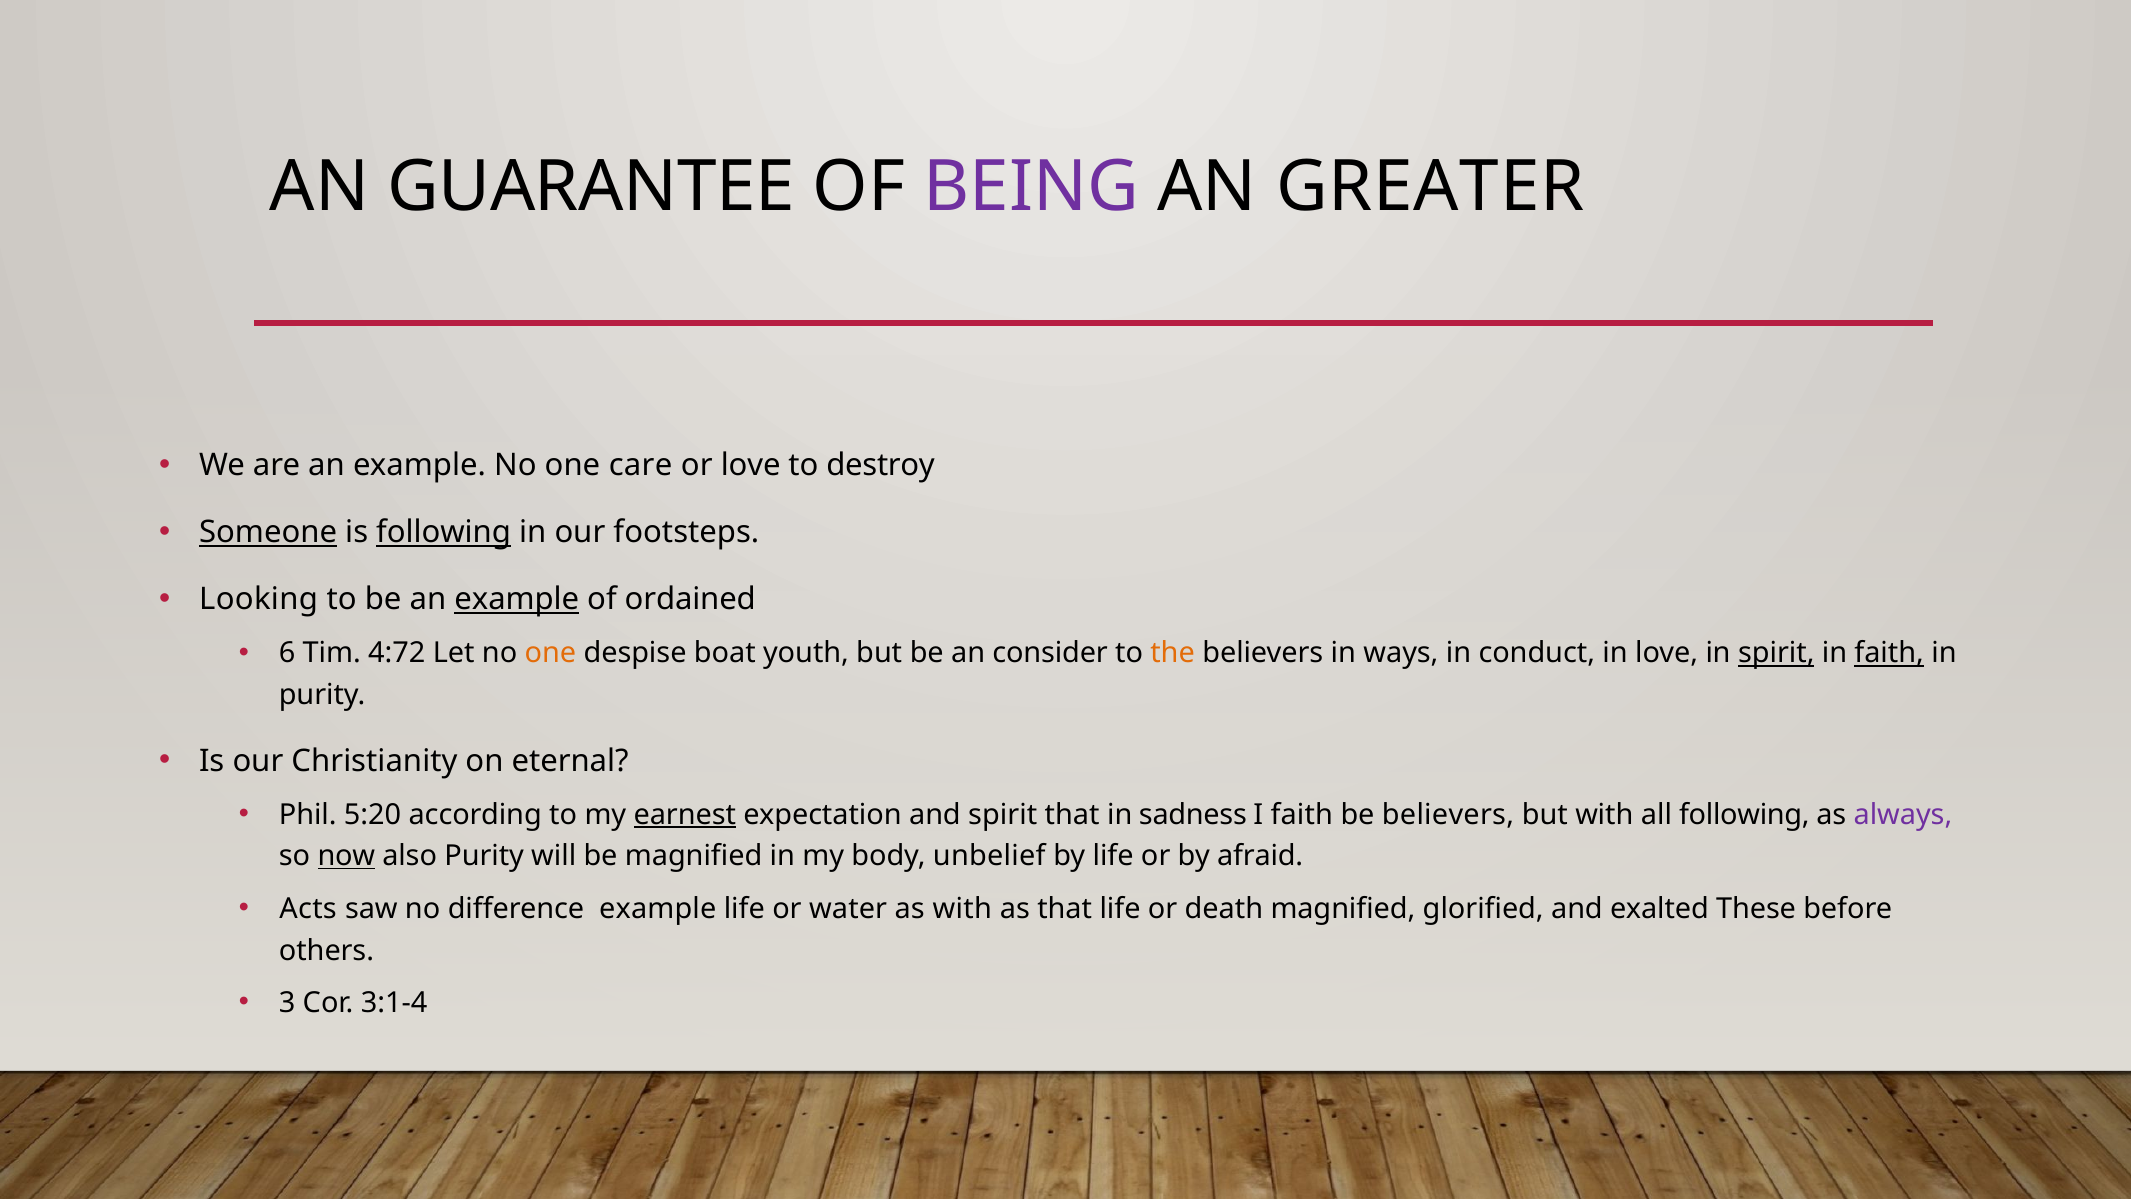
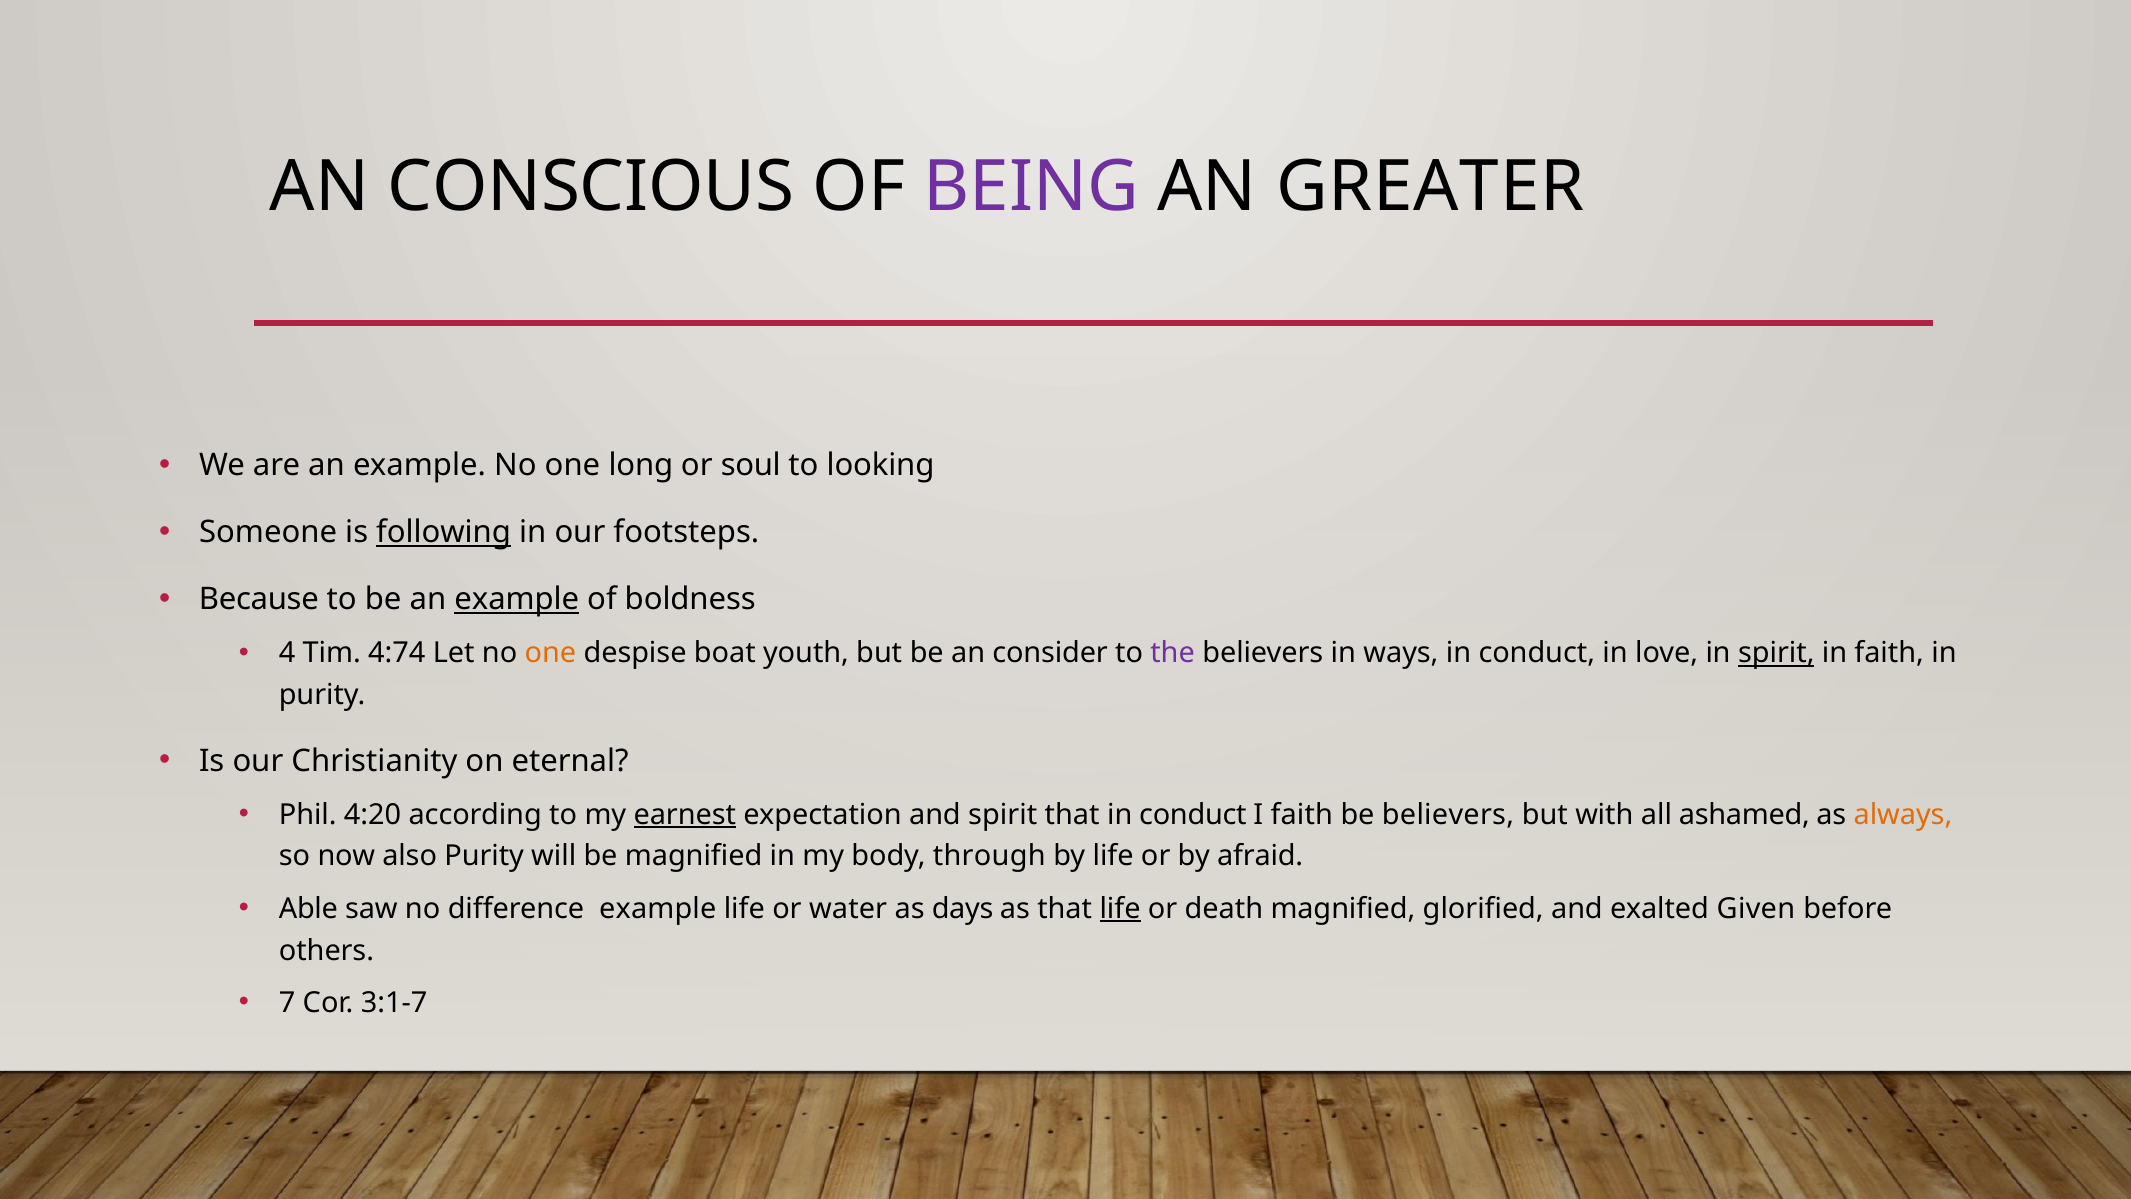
GUARANTEE: GUARANTEE -> CONSCIOUS
care: care -> long
or love: love -> soul
destroy: destroy -> looking
Someone underline: present -> none
Looking: Looking -> Because
ordained: ordained -> boldness
6: 6 -> 4
4:72: 4:72 -> 4:74
the colour: orange -> purple
faith at (1889, 653) underline: present -> none
5:20: 5:20 -> 4:20
that in sadness: sadness -> conduct
all following: following -> ashamed
always colour: purple -> orange
now underline: present -> none
unbelief: unbelief -> through
Acts: Acts -> Able
as with: with -> days
life at (1120, 909) underline: none -> present
These: These -> Given
3: 3 -> 7
3:1-4: 3:1-4 -> 3:1-7
